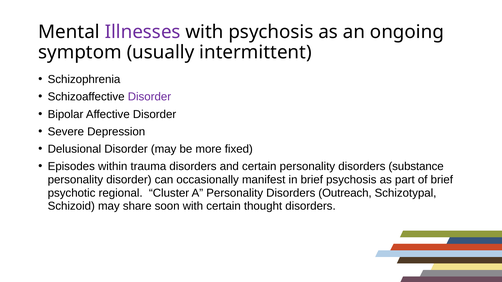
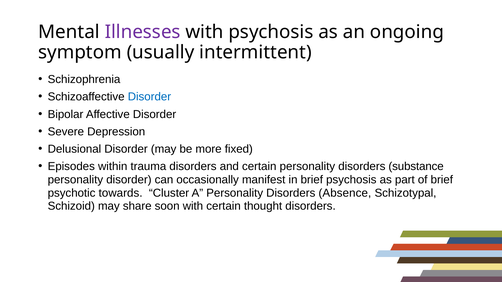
Disorder at (149, 97) colour: purple -> blue
regional: regional -> towards
Outreach: Outreach -> Absence
